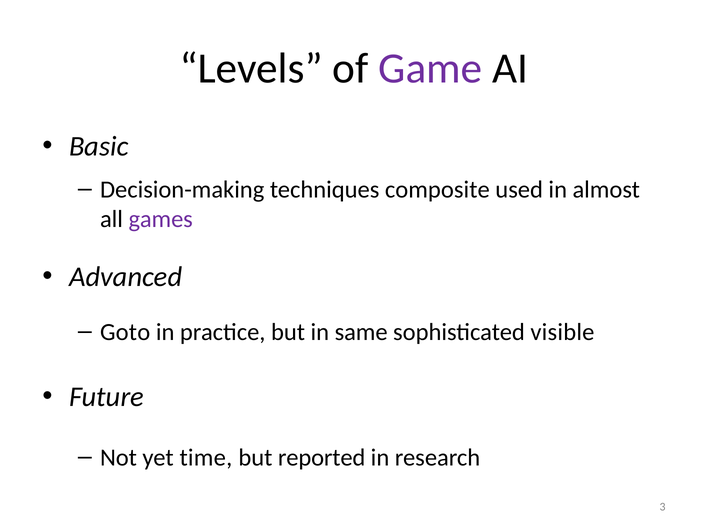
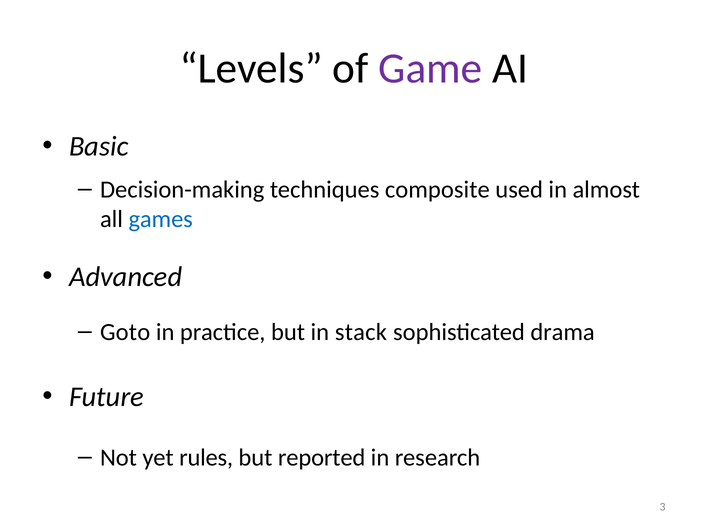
games colour: purple -> blue
same: same -> stack
visible: visible -> drama
time: time -> rules
